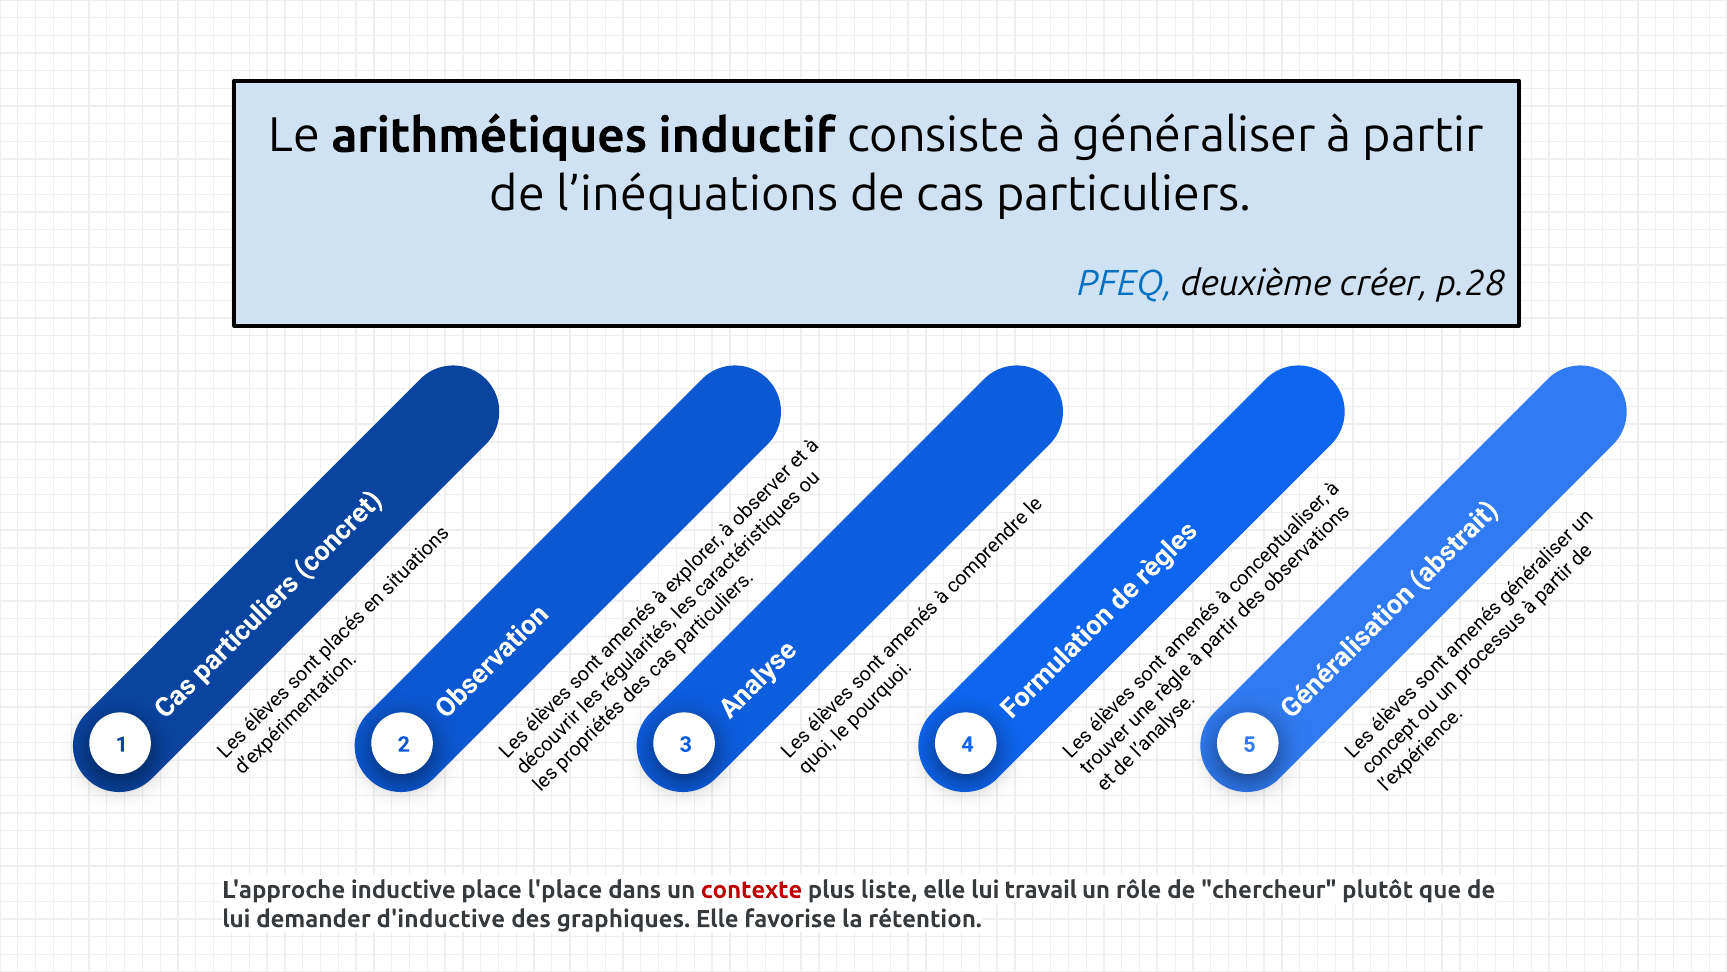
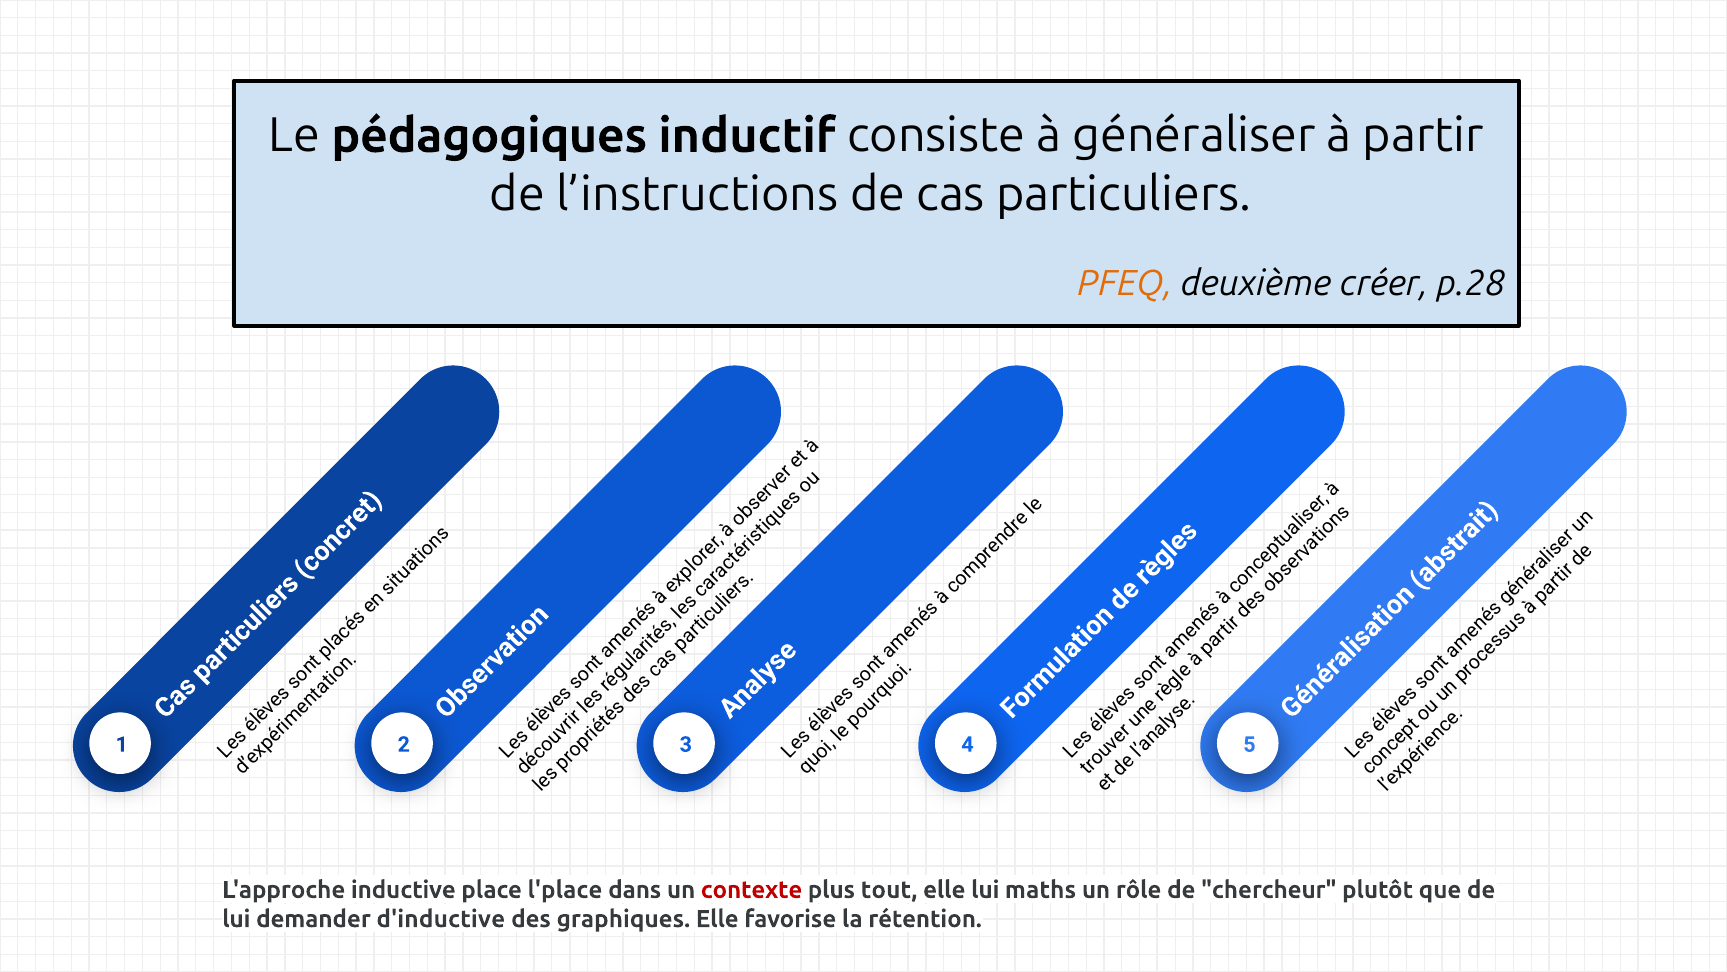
arithmétiques: arithmétiques -> pédagogiques
l’inéquations: l’inéquations -> l’instructions
PFEQ colour: blue -> orange
liste: liste -> tout
travail: travail -> maths
